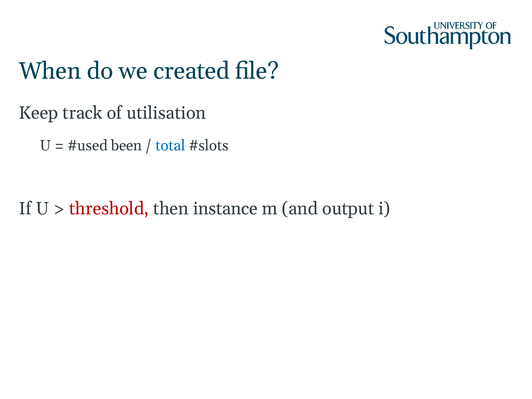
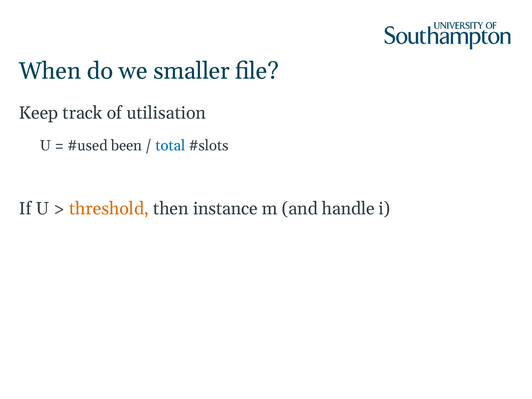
created: created -> smaller
threshold colour: red -> orange
output: output -> handle
